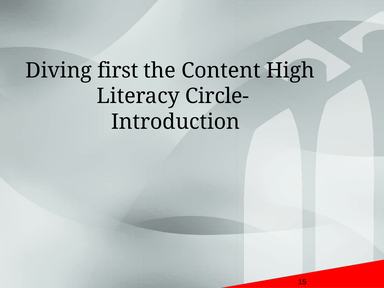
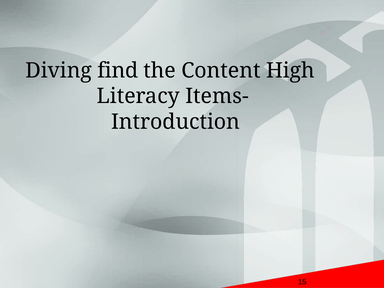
first: first -> find
Circle-: Circle- -> Items-
